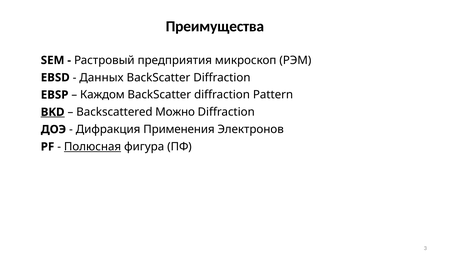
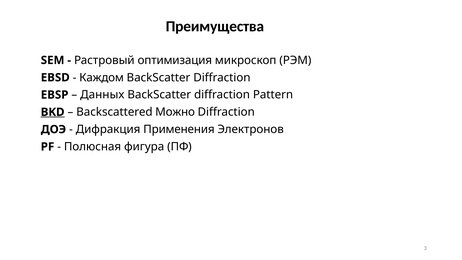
предприятия: предприятия -> оптимизация
Данных: Данных -> Каждом
Каждом: Каждом -> Данных
Полюсная underline: present -> none
